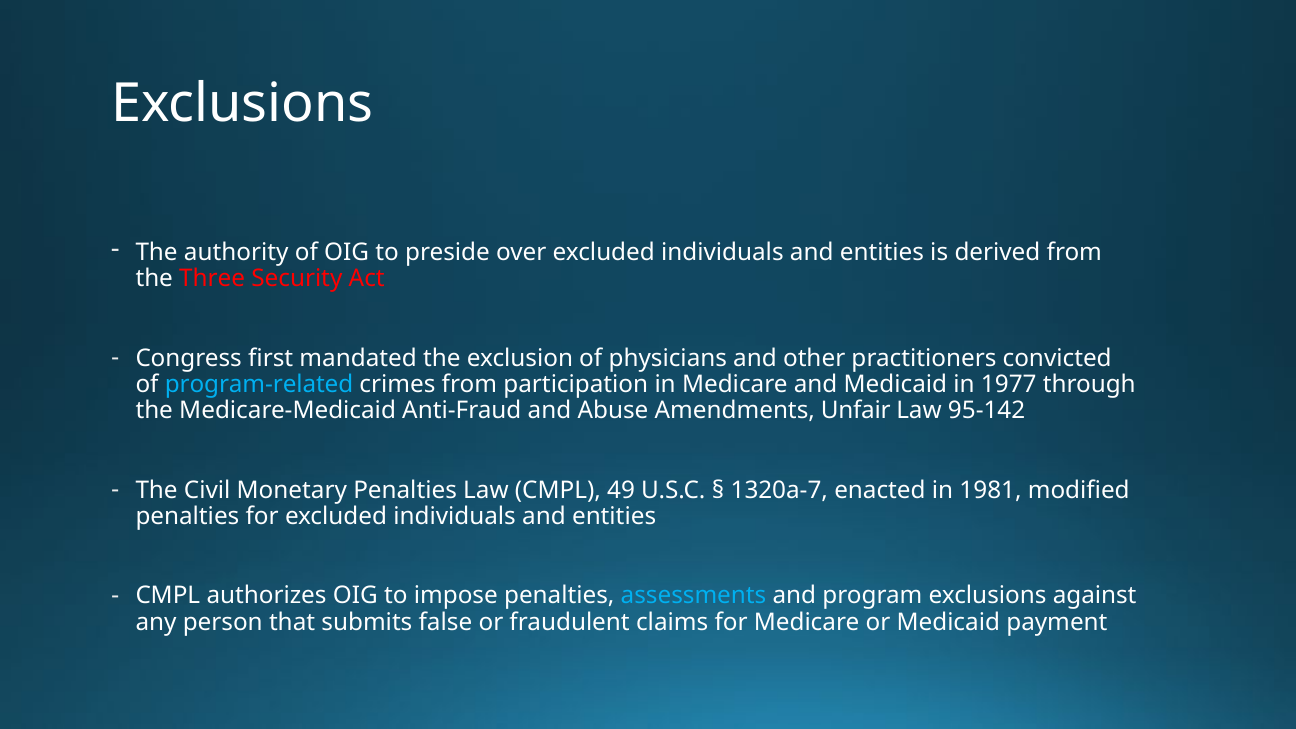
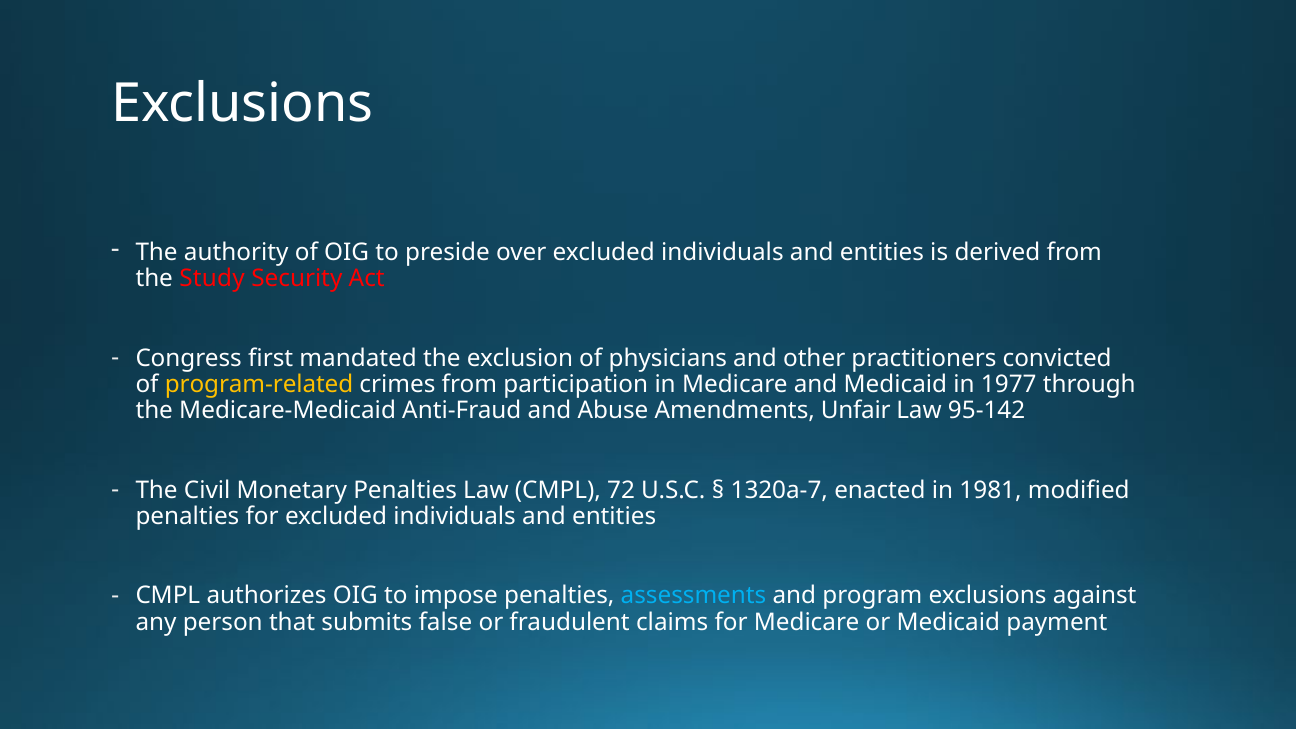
Three: Three -> Study
program-related colour: light blue -> yellow
49: 49 -> 72
